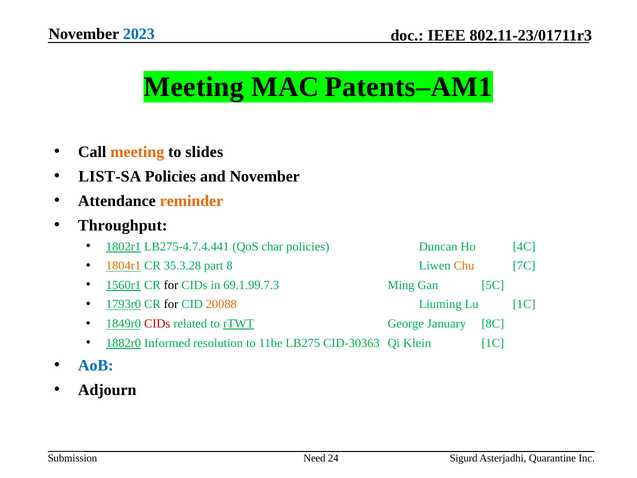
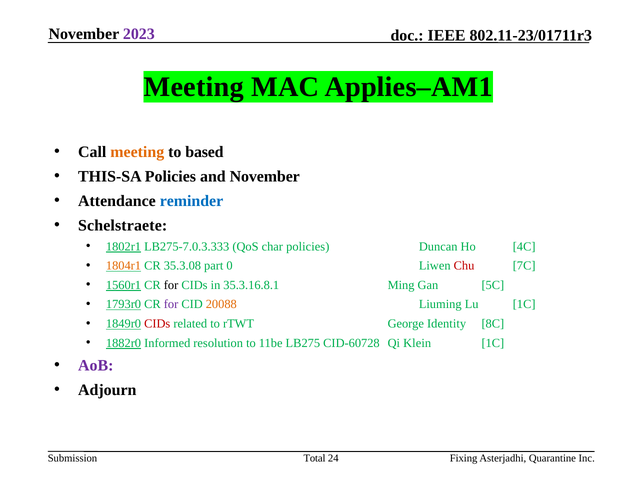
2023 colour: blue -> purple
Patents–AM1: Patents–AM1 -> Applies–AM1
slides: slides -> based
LIST-SA: LIST-SA -> THIS-SA
reminder colour: orange -> blue
Throughput: Throughput -> Schelstraete
LB275-4.7.4.441: LB275-4.7.4.441 -> LB275-7.0.3.333
35.3.28: 35.3.28 -> 35.3.08
8: 8 -> 0
Chu colour: orange -> red
69.1.99.7.3: 69.1.99.7.3 -> 35.3.16.8.1
for at (171, 304) colour: black -> purple
rTWT underline: present -> none
January: January -> Identity
CID-30363: CID-30363 -> CID-60728
AoB colour: blue -> purple
Need: Need -> Total
Sigurd: Sigurd -> Fixing
